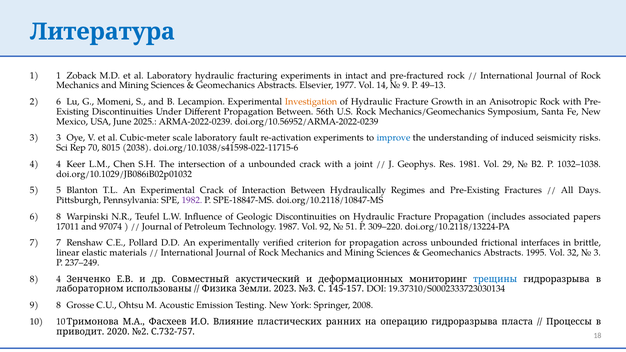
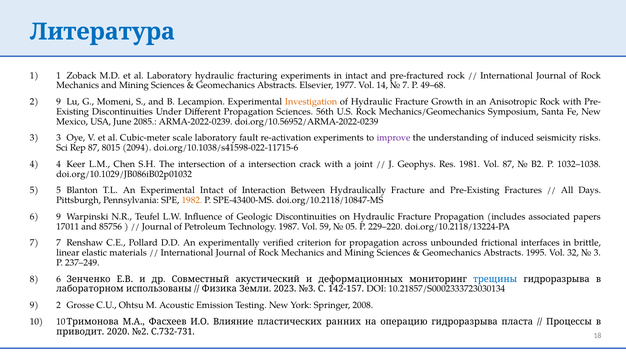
9 at (406, 85): 9 -> 7
49–13: 49–13 -> 49–68
2 6: 6 -> 9
Propagation Between: Between -> Sciences
2025: 2025 -> 2085
improve colour: blue -> purple
Rep 70: 70 -> 87
2038: 2038 -> 2094
a unbounded: unbounded -> intersection
Vol 29: 29 -> 87
Experimental Crack: Crack -> Intact
Hydraulically Regimes: Regimes -> Fracture
1982 colour: purple -> orange
SPE-18847-MS: SPE-18847-MS -> SPE-43400-MS
6 8: 8 -> 9
97074: 97074 -> 85756
92: 92 -> 59
51: 51 -> 05
309–220: 309–220 -> 229–220
8 4: 4 -> 6
145-157: 145-157 -> 142-157
19.37310/S0002333723030134: 19.37310/S0002333723030134 -> 10.21857/S0002333723030134
9 8: 8 -> 2
С.732-757: С.732-757 -> С.732-731
